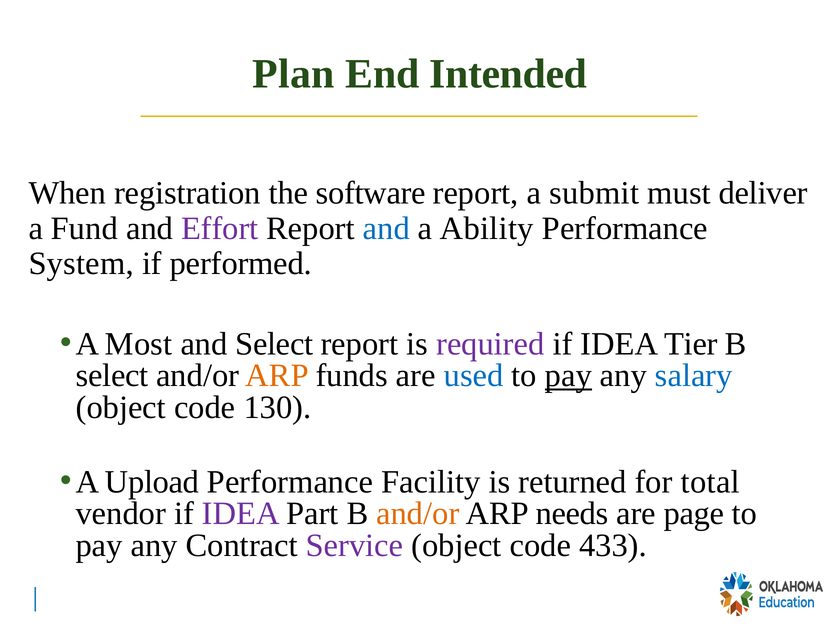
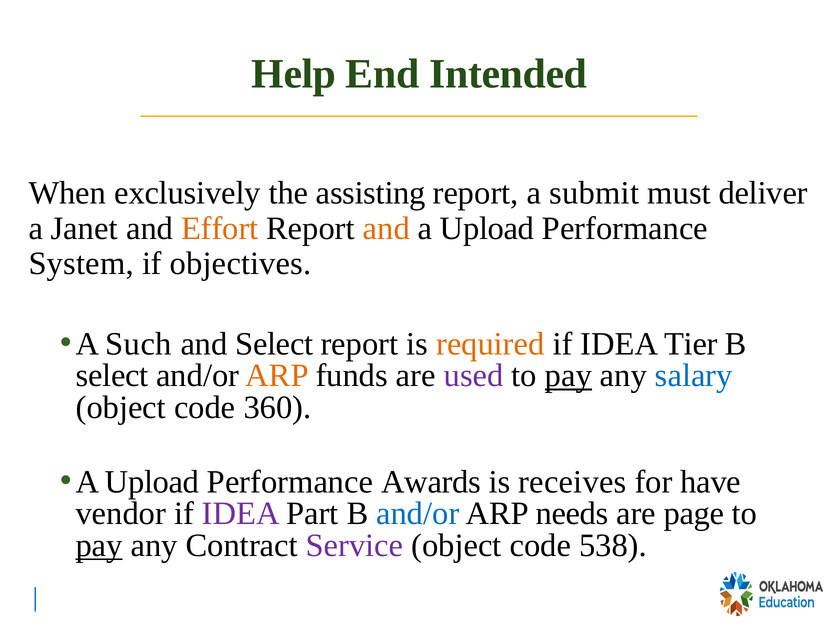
Plan: Plan -> Help
registration: registration -> exclusively
software: software -> assisting
Fund: Fund -> Janet
Effort colour: purple -> orange
and at (386, 229) colour: blue -> orange
Ability at (487, 229): Ability -> Upload
performed: performed -> objectives
Most: Most -> Such
required colour: purple -> orange
used colour: blue -> purple
130: 130 -> 360
Facility: Facility -> Awards
returned: returned -> receives
total: total -> have
and/or at (418, 514) colour: orange -> blue
pay at (99, 546) underline: none -> present
433: 433 -> 538
